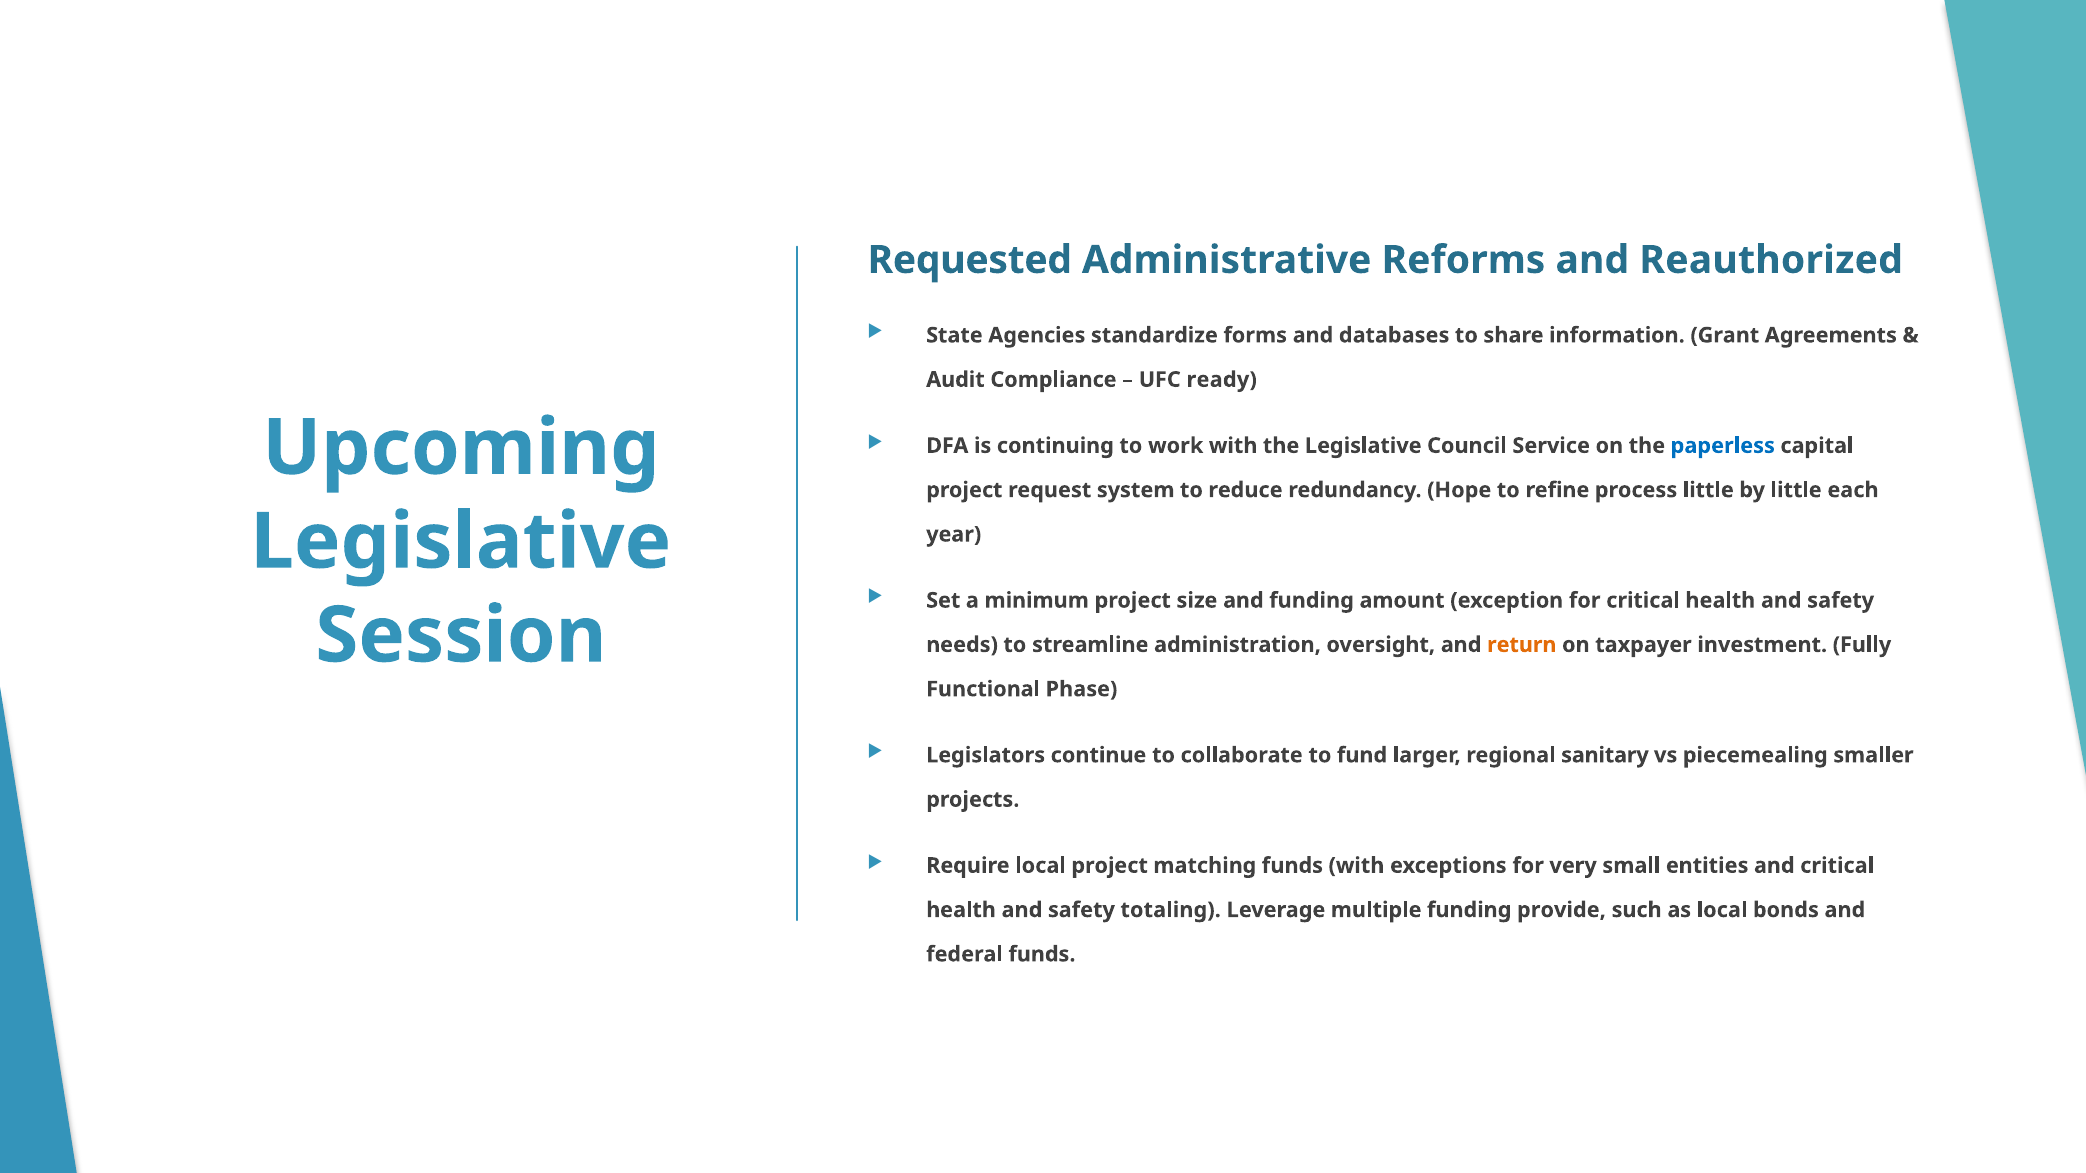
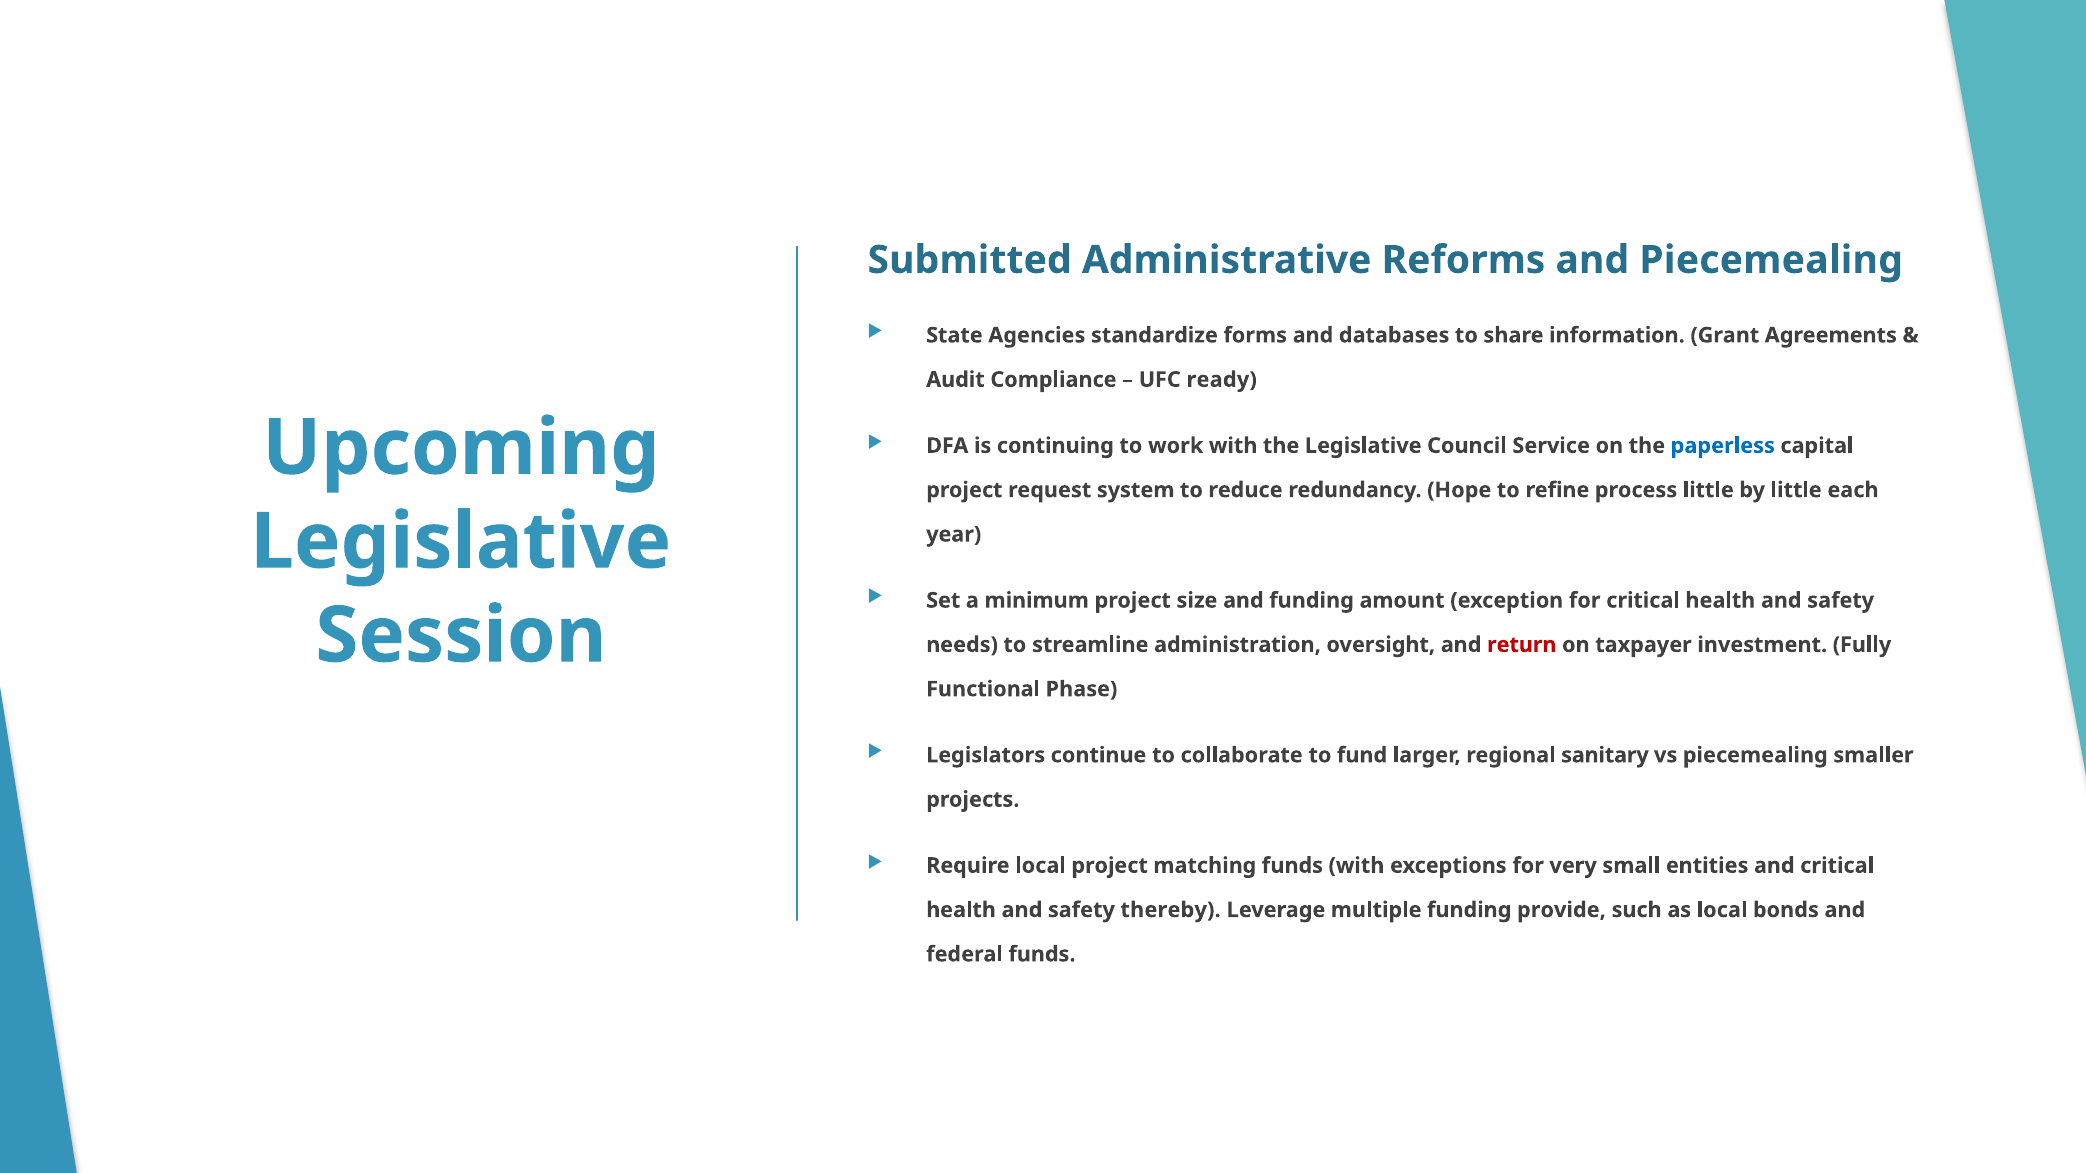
Requested: Requested -> Submitted
and Reauthorized: Reauthorized -> Piecemealing
return colour: orange -> red
totaling: totaling -> thereby
